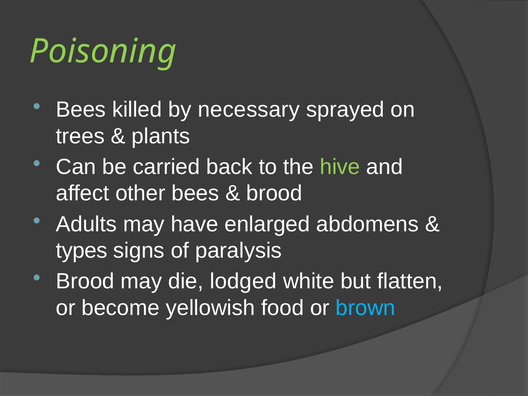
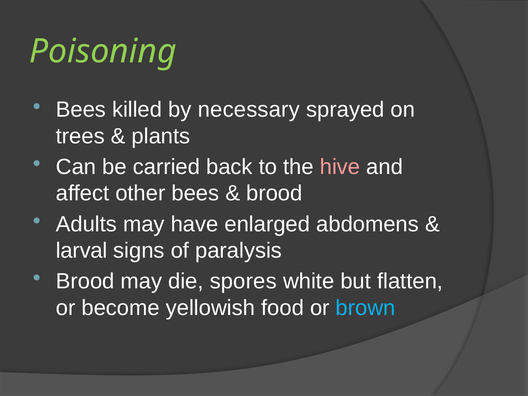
hive colour: light green -> pink
types: types -> larval
lodged: lodged -> spores
